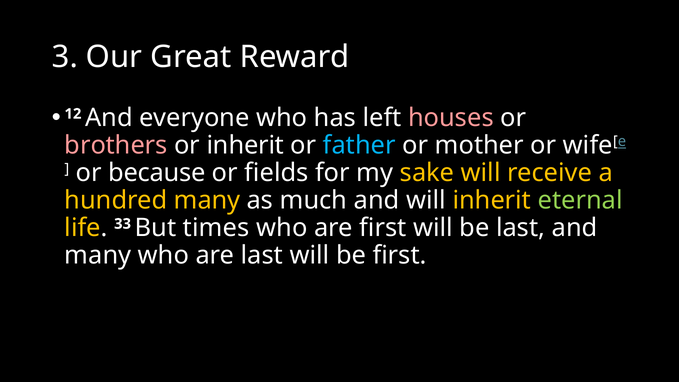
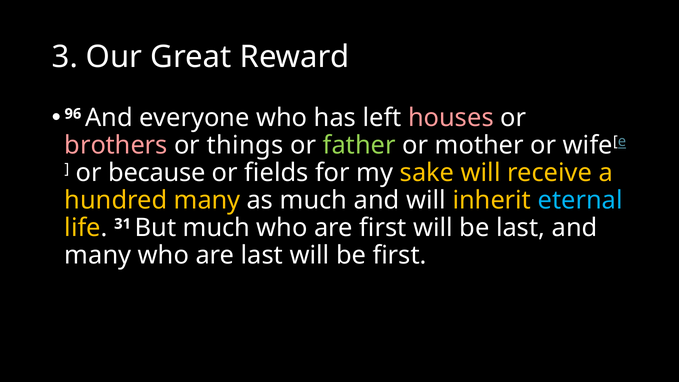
12: 12 -> 96
or inherit: inherit -> things
father colour: light blue -> light green
eternal colour: light green -> light blue
33: 33 -> 31
But times: times -> much
